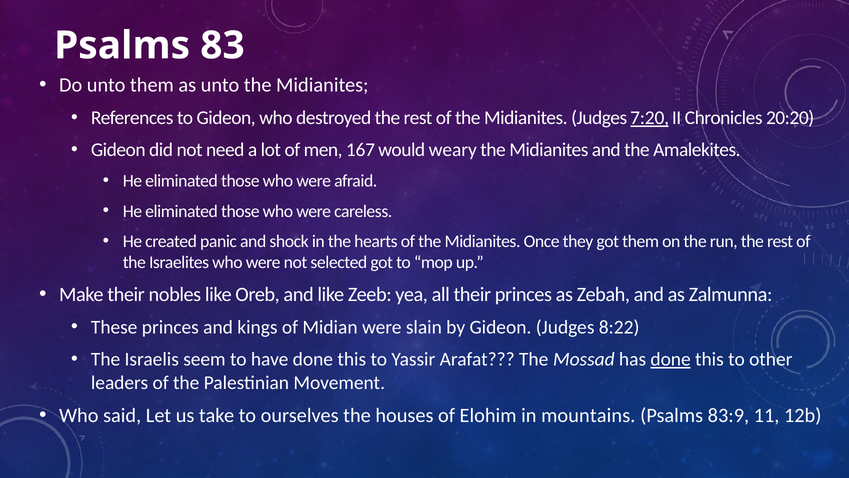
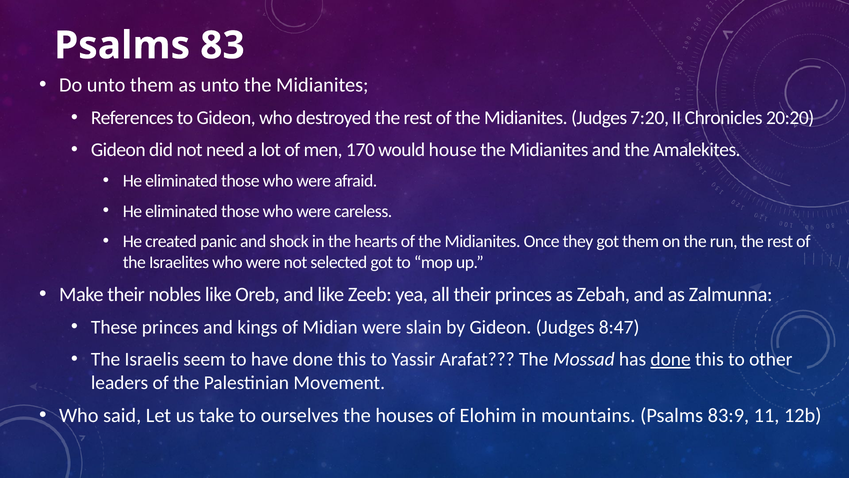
7:20 underline: present -> none
167: 167 -> 170
weary: weary -> house
8:22: 8:22 -> 8:47
